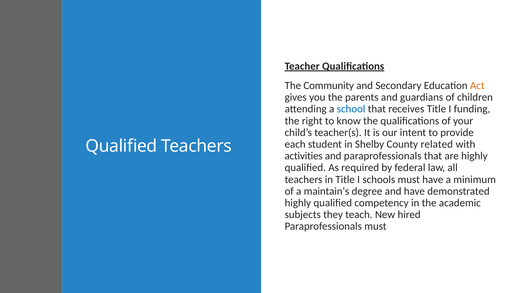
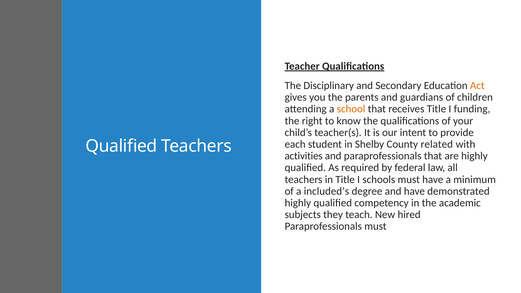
Community: Community -> Disciplinary
school colour: blue -> orange
maintain’s: maintain’s -> included’s
